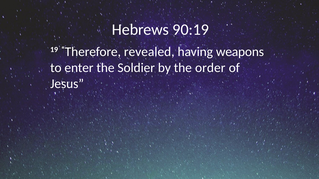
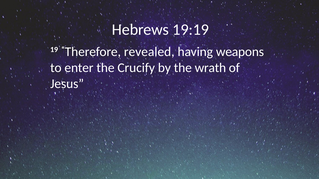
90:19: 90:19 -> 19:19
Soldier: Soldier -> Crucify
order: order -> wrath
